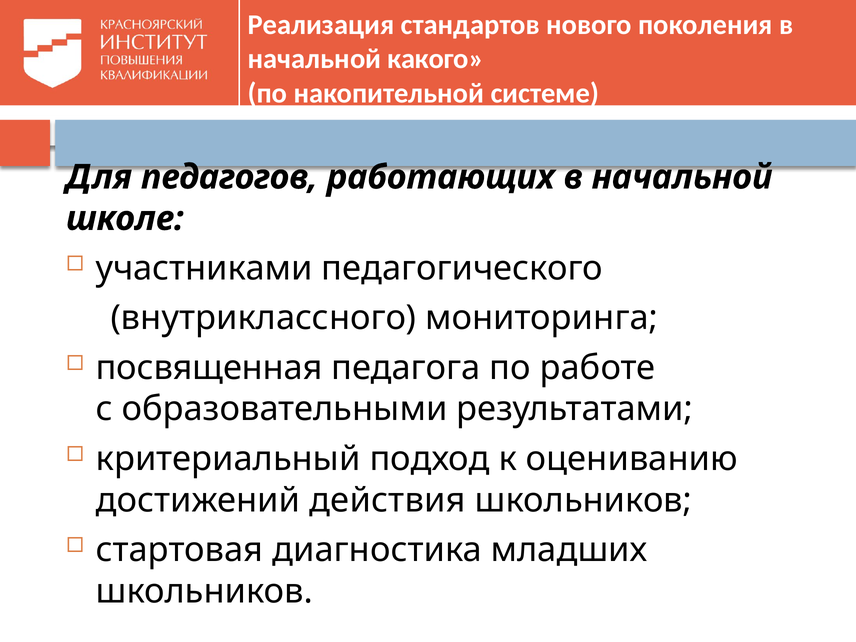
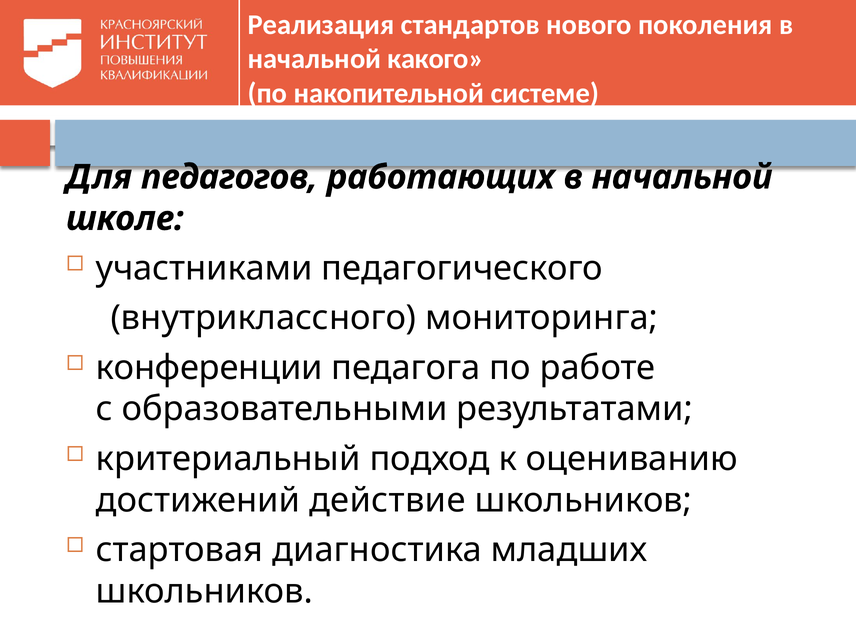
посвященная: посвященная -> конференции
действия: действия -> действие
